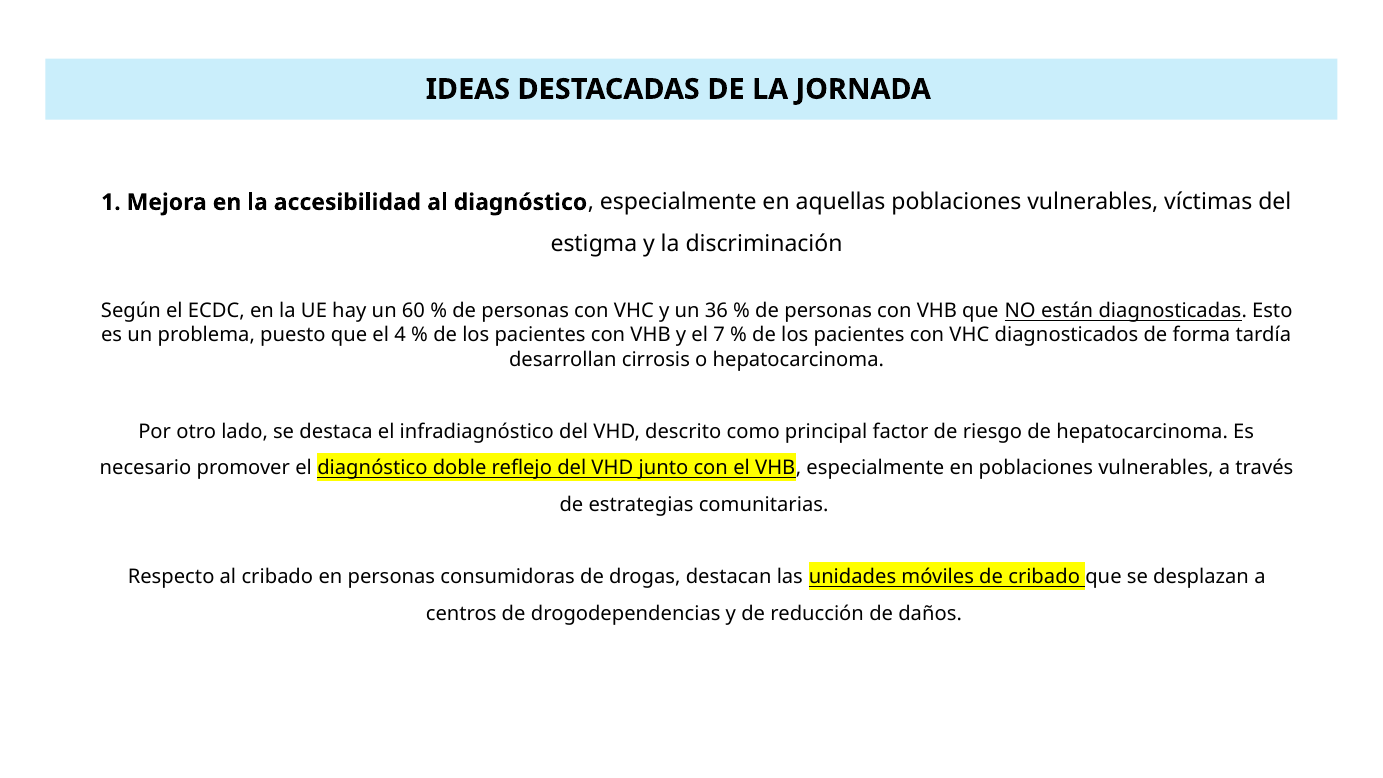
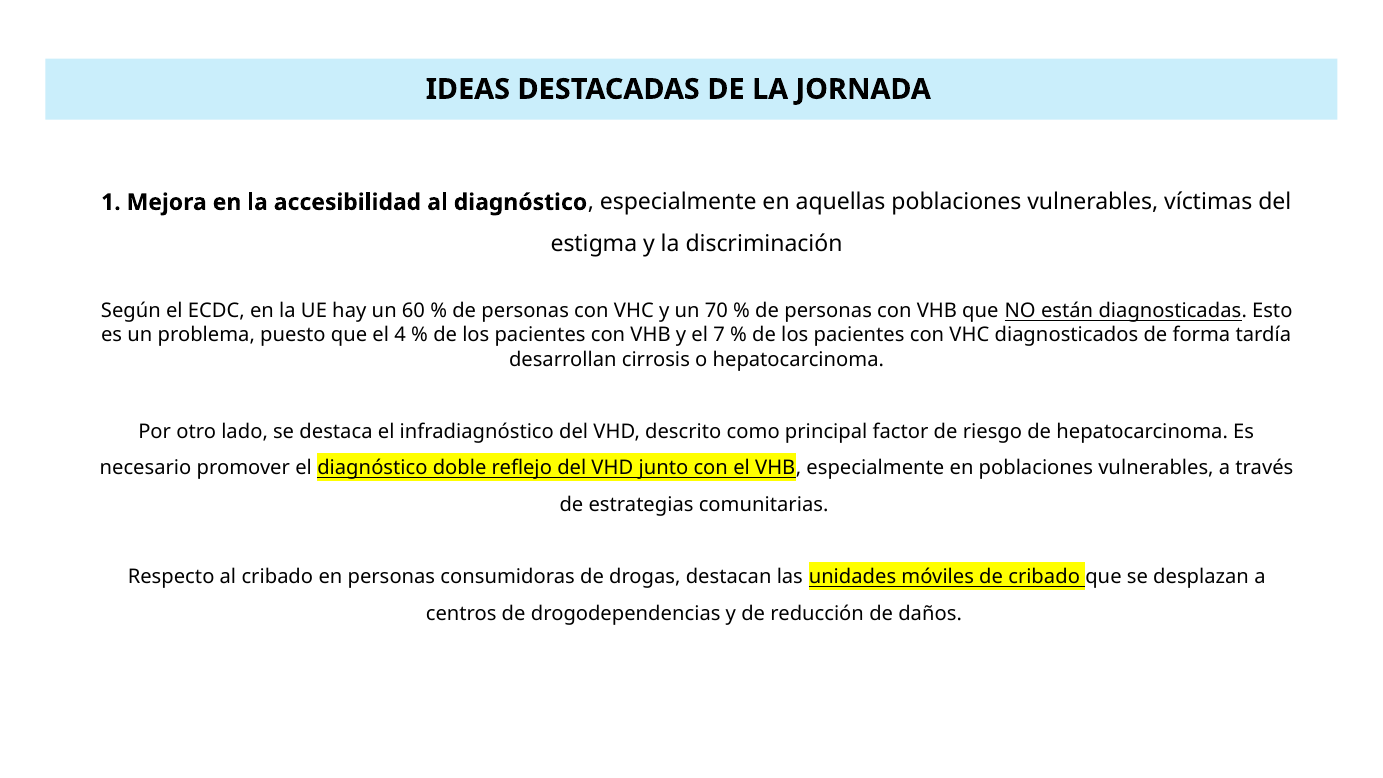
36: 36 -> 70
